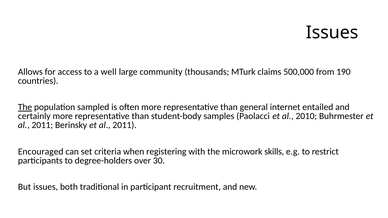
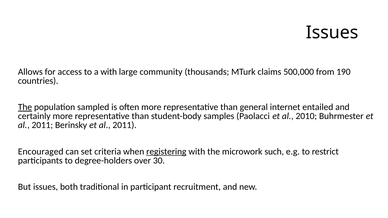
a well: well -> with
registering underline: none -> present
skills: skills -> such
